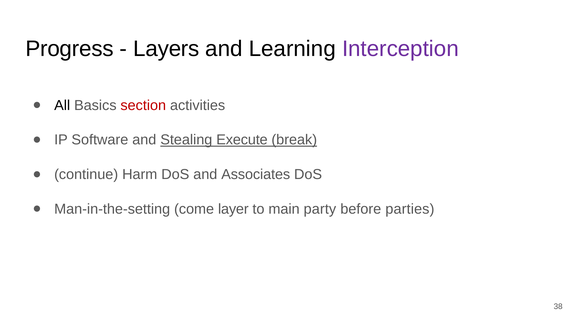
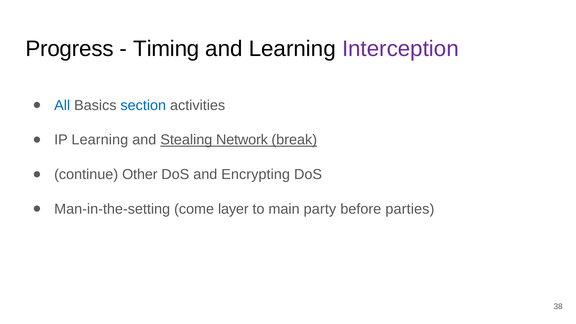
Layers: Layers -> Timing
All colour: black -> blue
section colour: red -> blue
IP Software: Software -> Learning
Execute: Execute -> Network
Harm: Harm -> Other
Associates: Associates -> Encrypting
